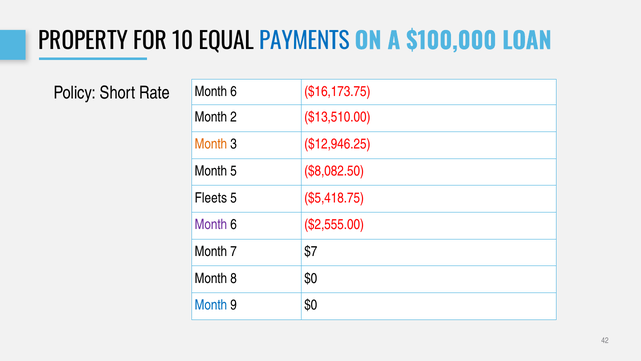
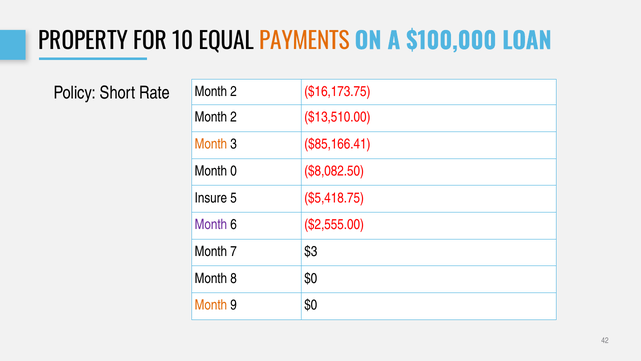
PAYMENTS colour: blue -> orange
6 at (234, 92): 6 -> 2
$12,946.25: $12,946.25 -> $85,166.41
Month 5: 5 -> 0
Fleets: Fleets -> Insure
$7: $7 -> $3
Month at (211, 305) colour: blue -> orange
